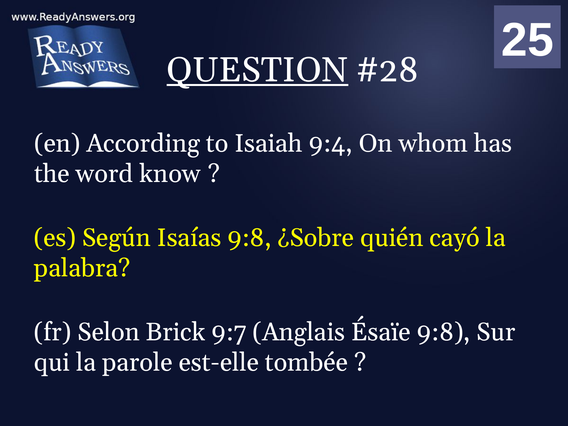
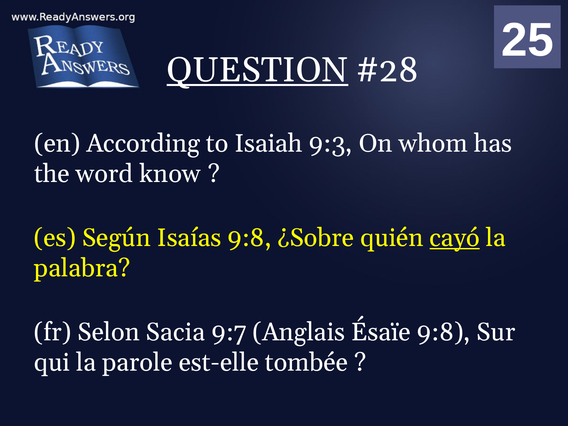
9:4: 9:4 -> 9:3
cayó underline: none -> present
Brick: Brick -> Sacia
